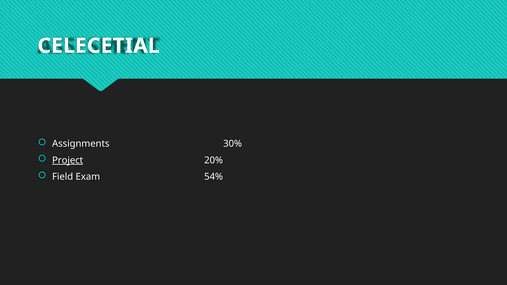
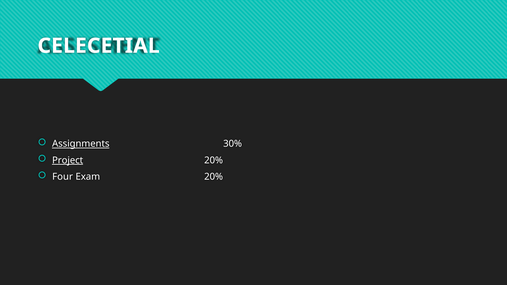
Assignments underline: none -> present
Field: Field -> Four
Exam 54%: 54% -> 20%
